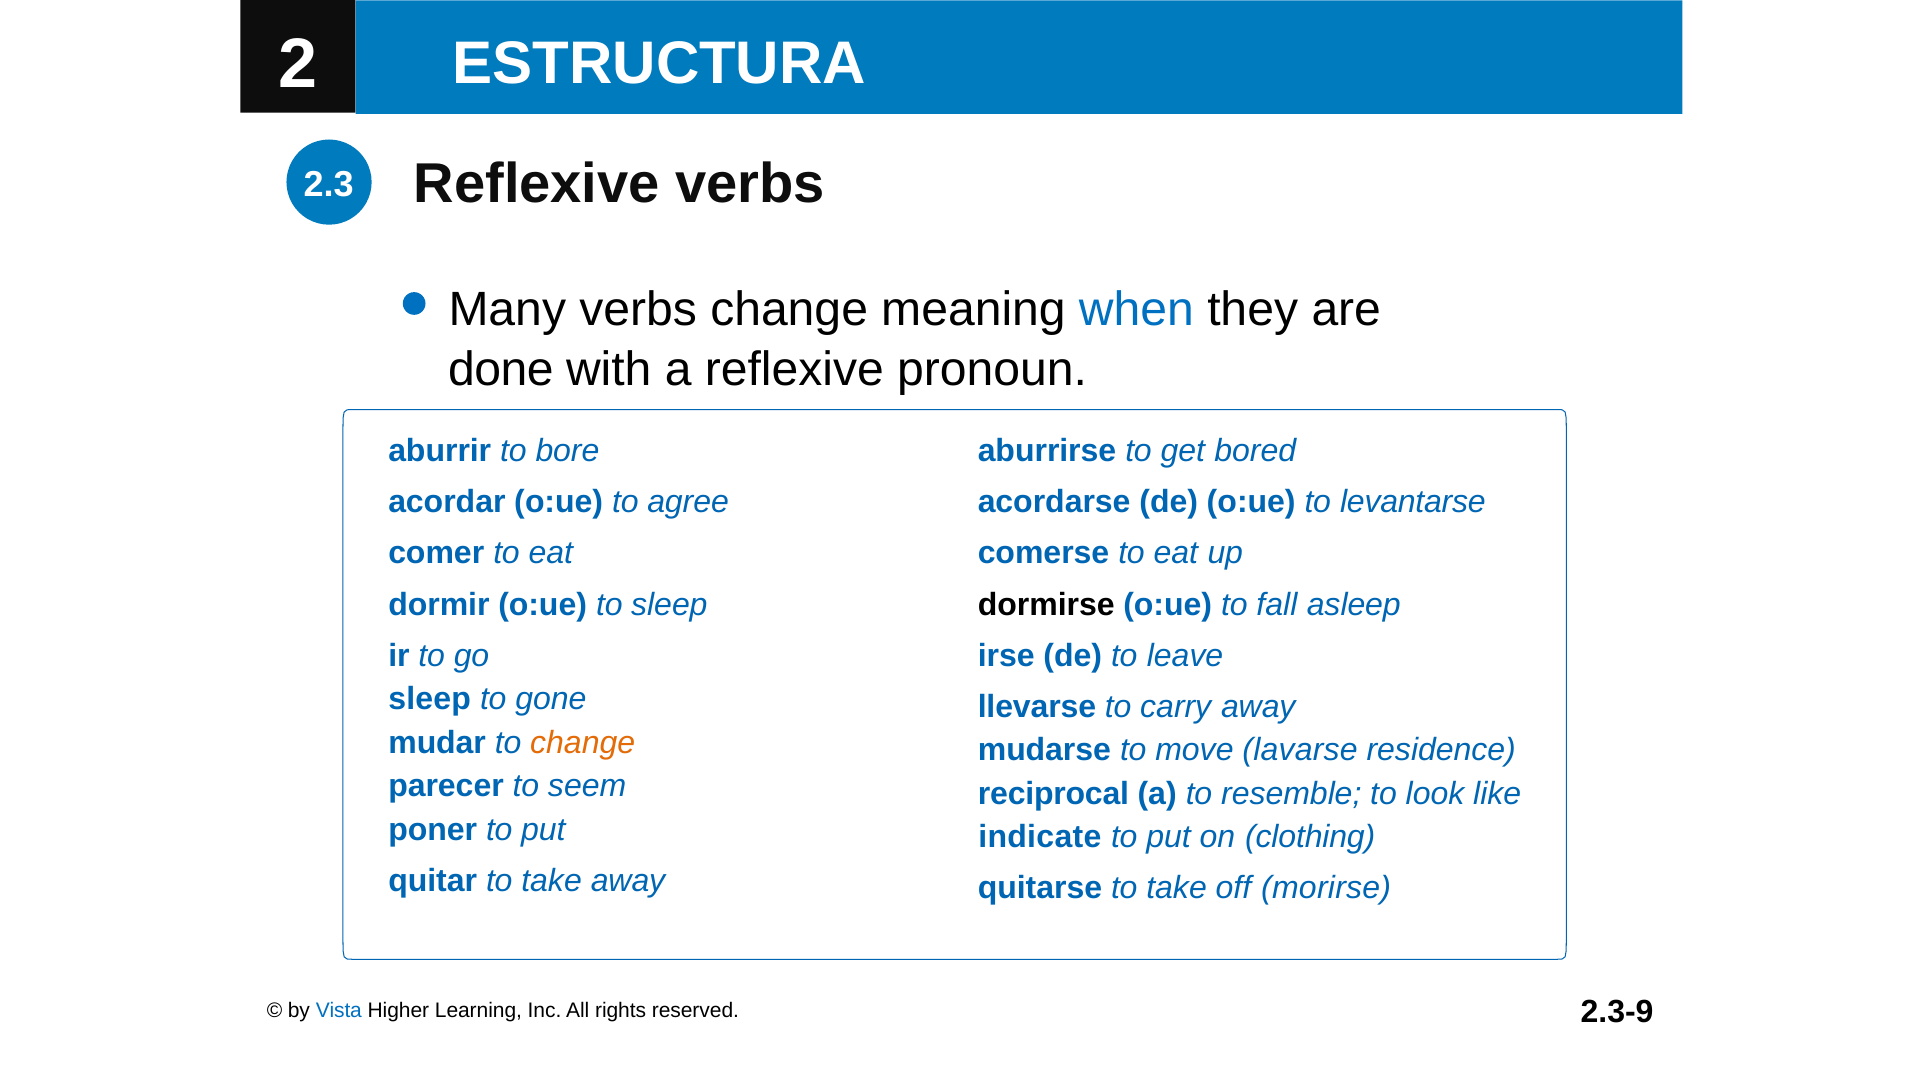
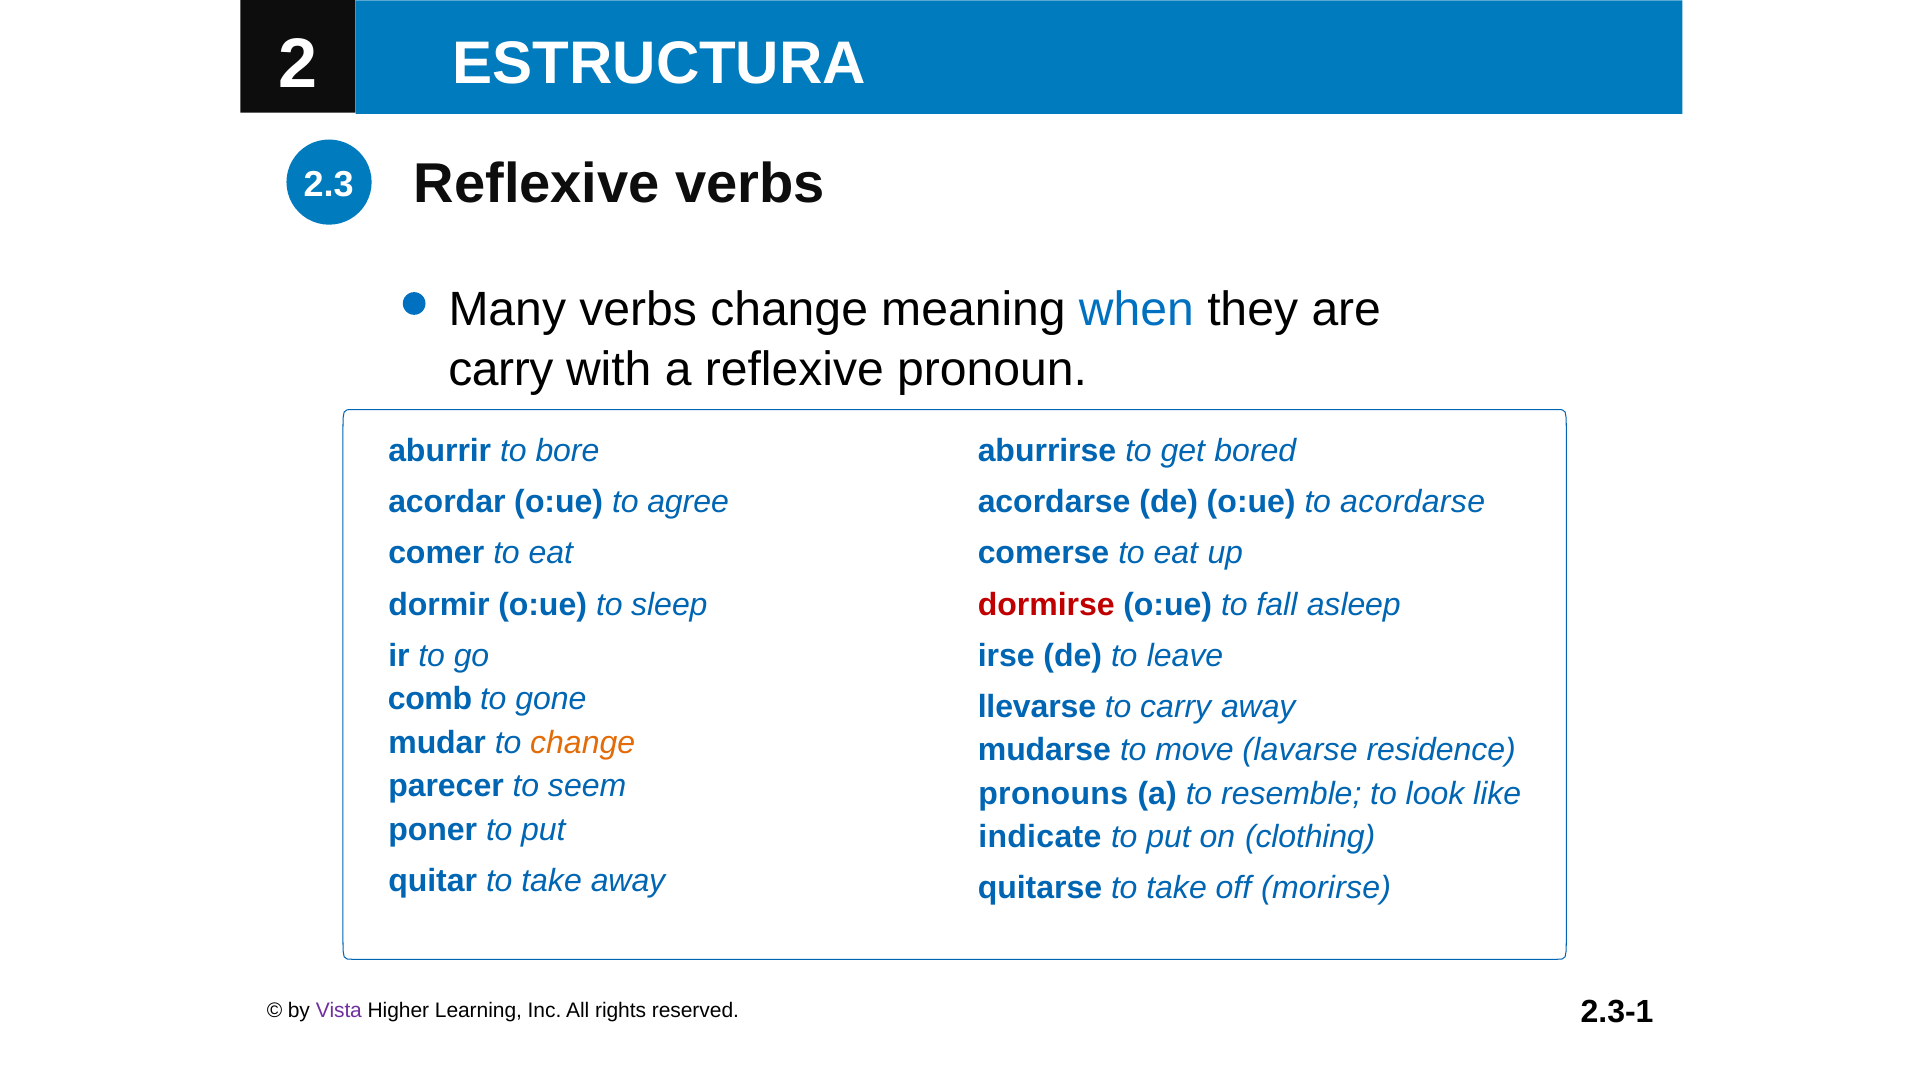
done at (501, 369): done -> carry
to levantarse: levantarse -> acordarse
dormirse colour: black -> red
sleep at (430, 699): sleep -> comb
reciprocal: reciprocal -> pronouns
2.3-9: 2.3-9 -> 2.3-1
Vista colour: blue -> purple
